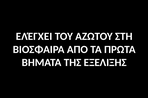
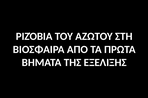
ΕΛΈΓΧΕΙ: ΕΛΈΓΧΕΙ -> ΡΙΖΌΒΙΑ
